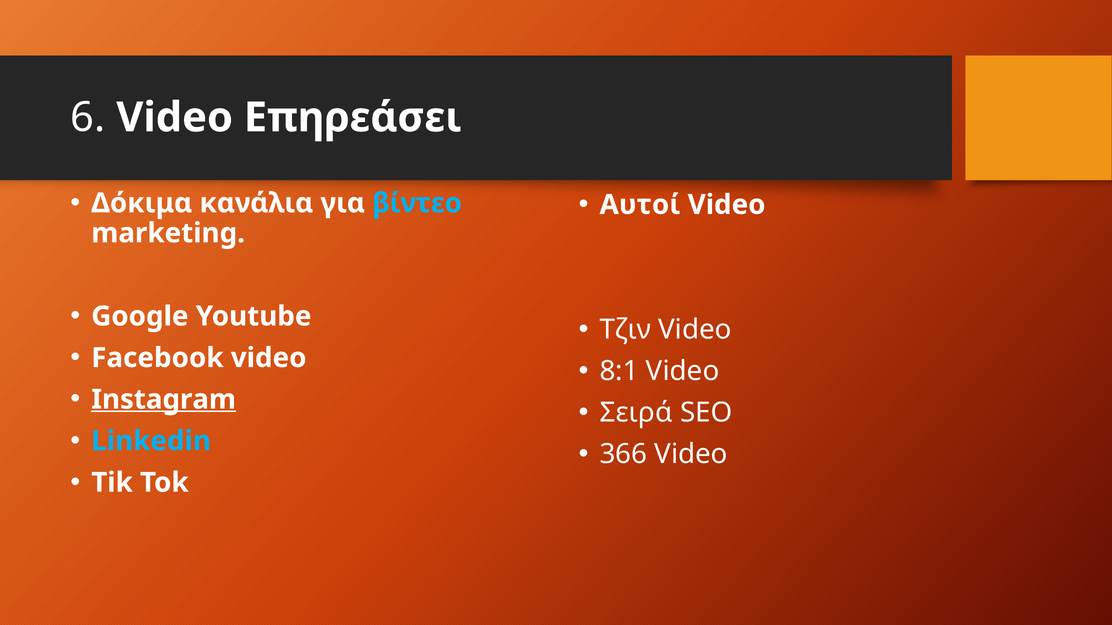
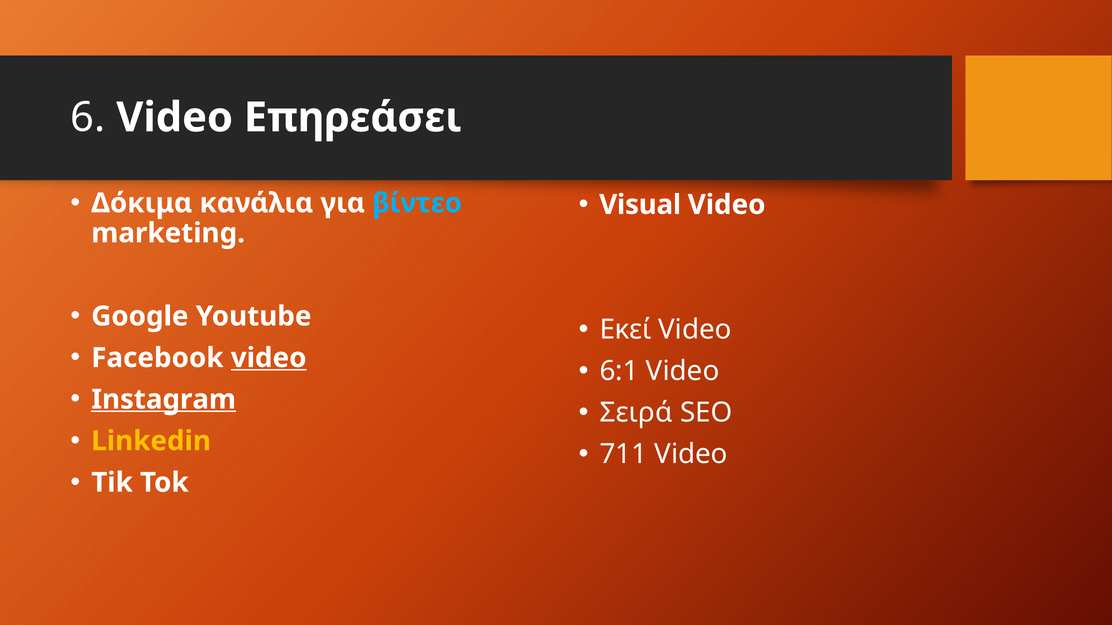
Αυτοί: Αυτοί -> Visual
Τζιν: Τζιν -> Εκεί
video at (269, 358) underline: none -> present
8:1: 8:1 -> 6:1
Linkedin colour: light blue -> yellow
366: 366 -> 711
